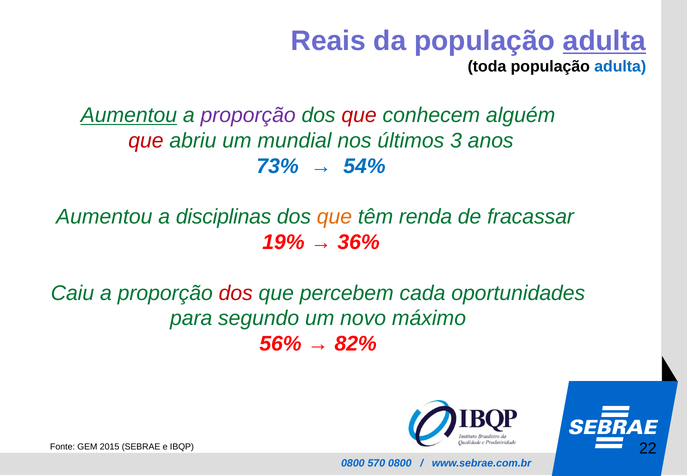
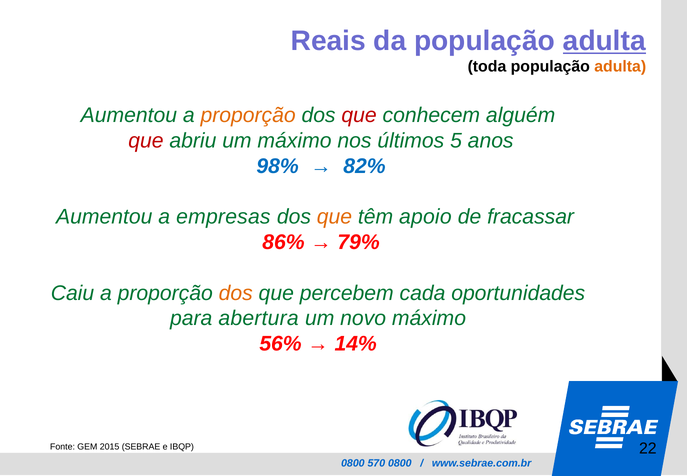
adulta at (620, 67) colour: blue -> orange
Aumentou at (129, 115) underline: present -> none
proporção at (248, 115) colour: purple -> orange
um mundial: mundial -> máximo
3: 3 -> 5
73%: 73% -> 98%
54%: 54% -> 82%
disciplinas: disciplinas -> empresas
renda: renda -> apoio
19%: 19% -> 86%
36%: 36% -> 79%
dos at (236, 293) colour: red -> orange
segundo: segundo -> abertura
82%: 82% -> 14%
